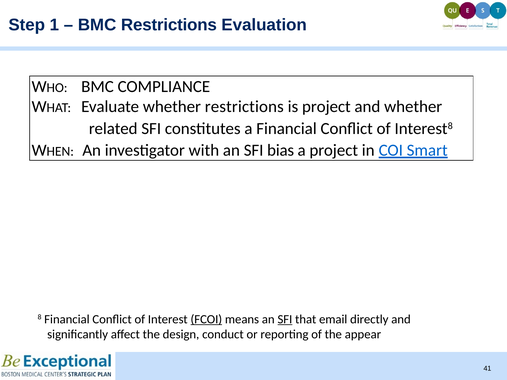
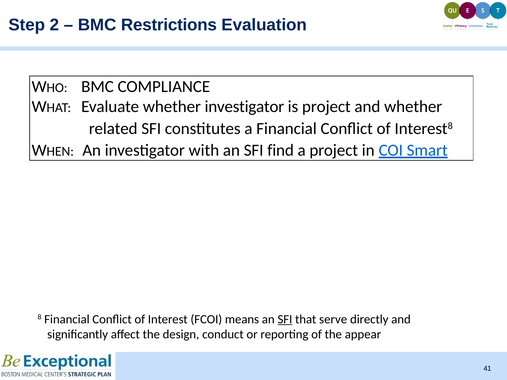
1: 1 -> 2
whether restrictions: restrictions -> investigator
bias: bias -> find
FCOI underline: present -> none
email: email -> serve
